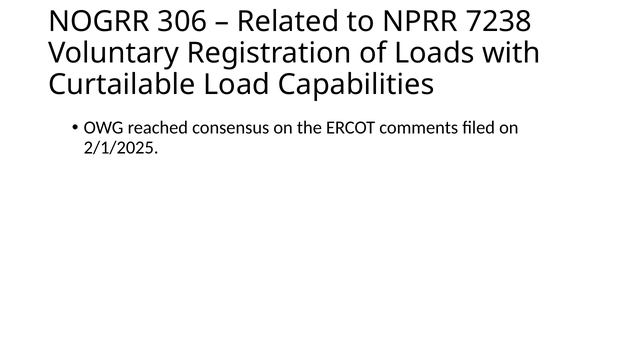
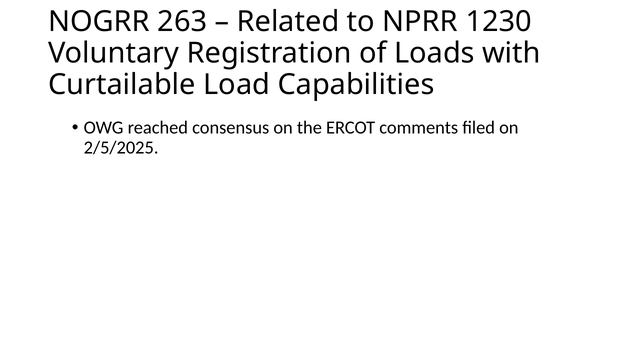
306: 306 -> 263
7238: 7238 -> 1230
2/1/2025: 2/1/2025 -> 2/5/2025
